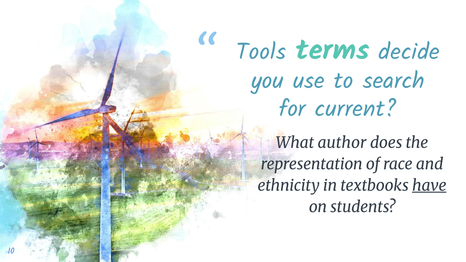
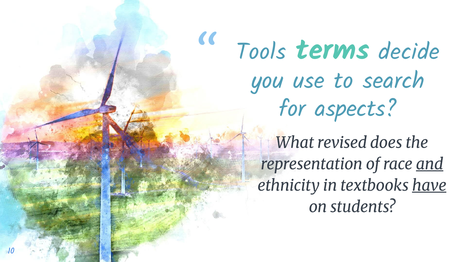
current: current -> aspects
author: author -> revised
and underline: none -> present
